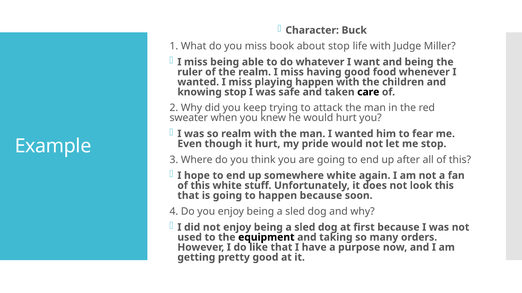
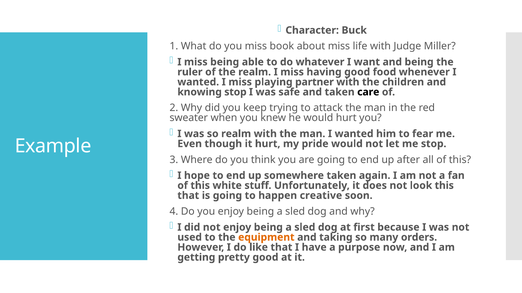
about stop: stop -> miss
playing happen: happen -> partner
somewhere white: white -> taken
happen because: because -> creative
equipment colour: black -> orange
